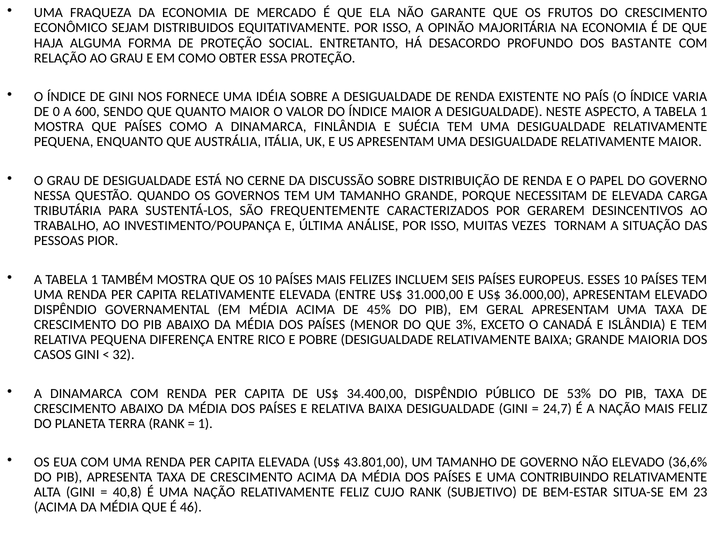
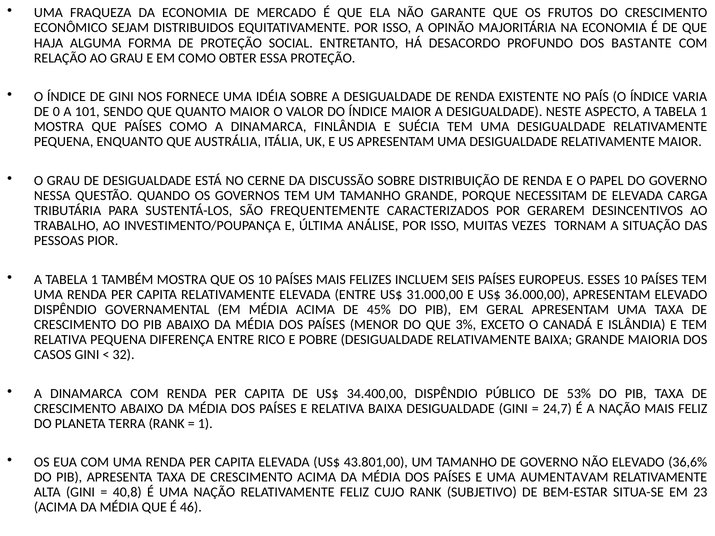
600: 600 -> 101
CONTRIBUINDO: CONTRIBUINDO -> AUMENTAVAM
